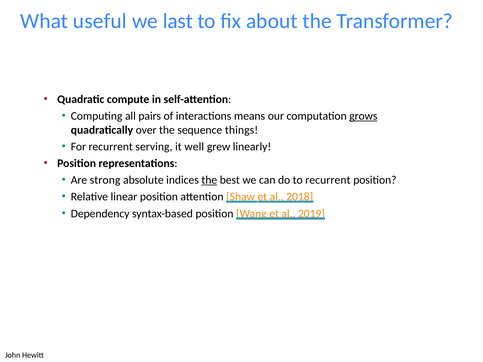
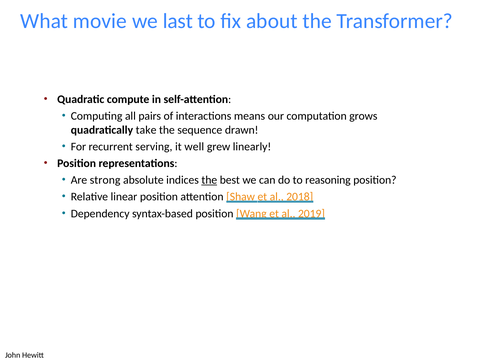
useful: useful -> movie
grows underline: present -> none
over: over -> take
things: things -> drawn
to recurrent: recurrent -> reasoning
